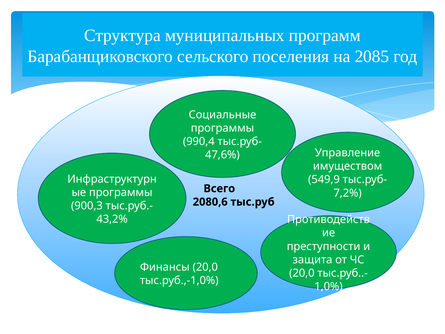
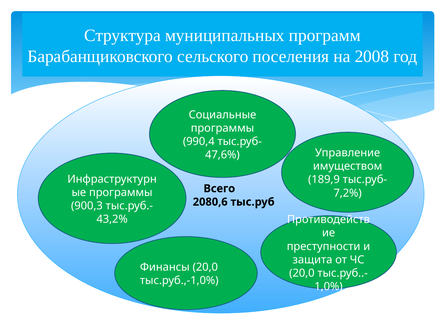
2085: 2085 -> 2008
549,9: 549,9 -> 189,9
